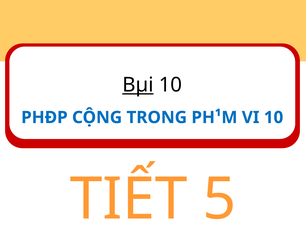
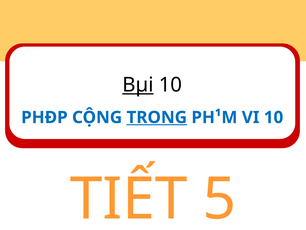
TRONG underline: none -> present
